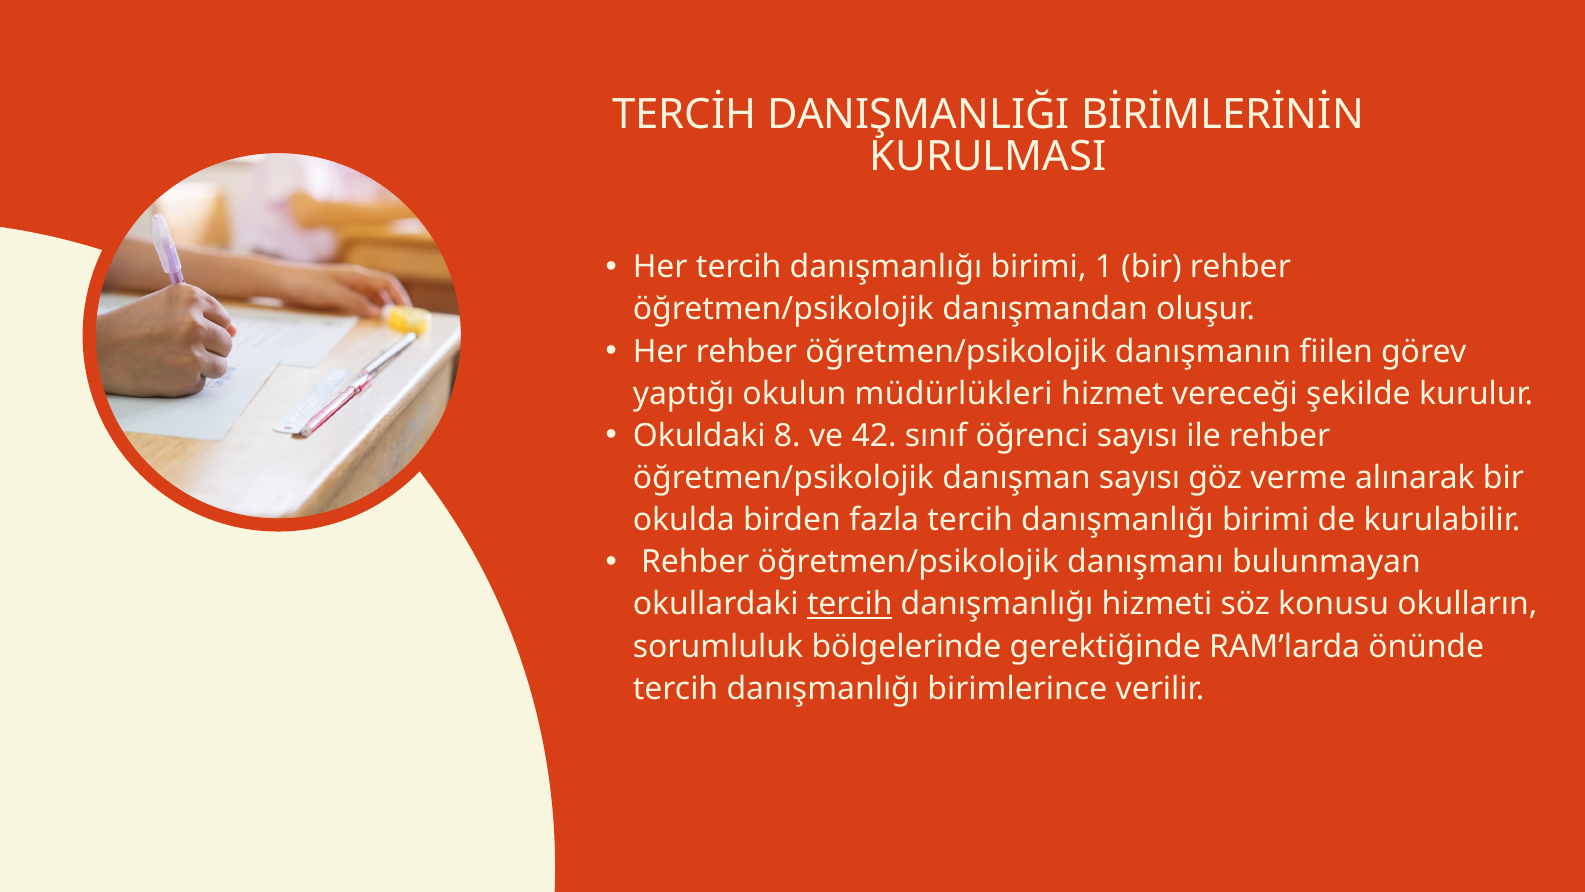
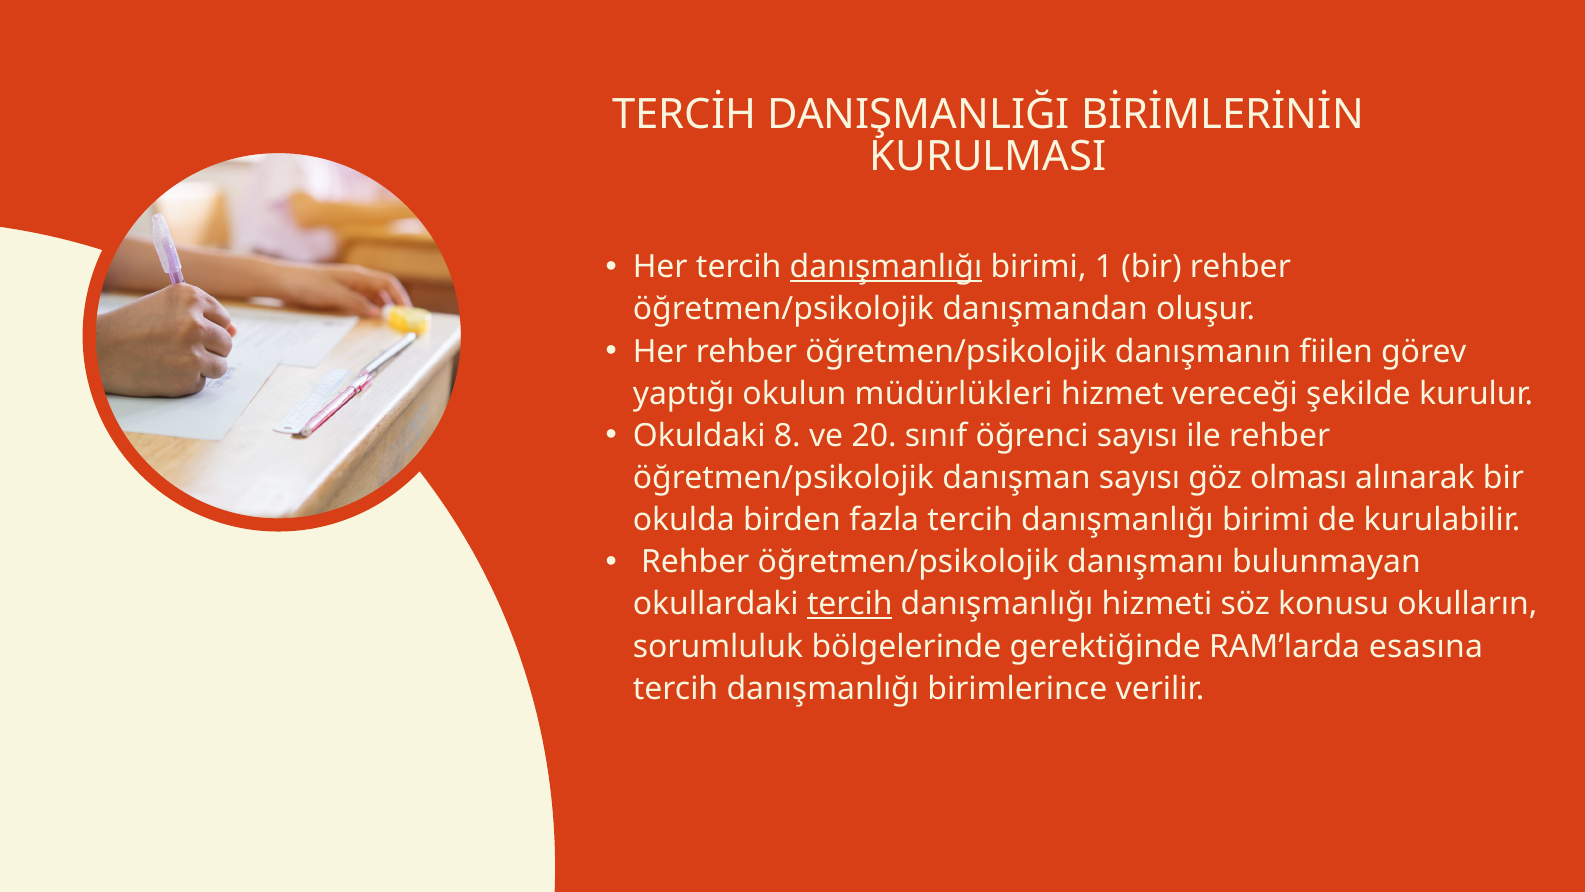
danışmanlığı at (886, 267) underline: none -> present
42: 42 -> 20
verme: verme -> olması
önünde: önünde -> esasına
